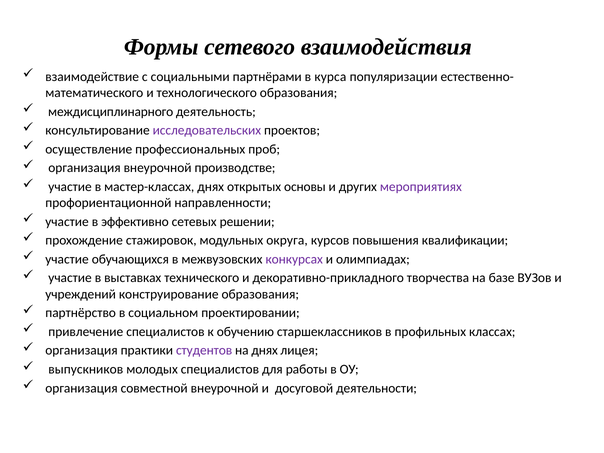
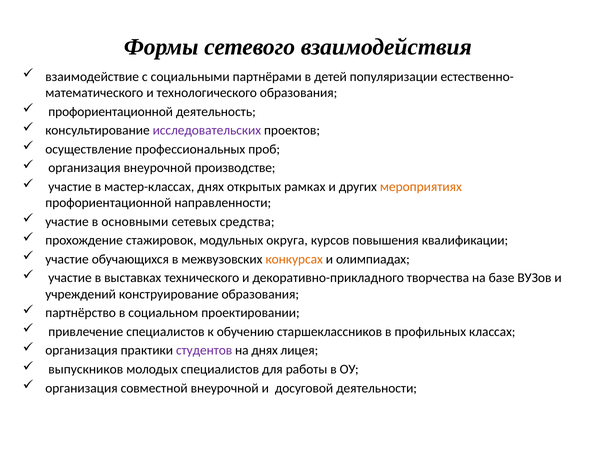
курса: курса -> детей
междисциплинарного at (111, 112): междисциплинарного -> профориентационной
основы: основы -> рамках
мероприятиях colour: purple -> orange
эффективно: эффективно -> основными
решении: решении -> средства
конкурсах colour: purple -> orange
